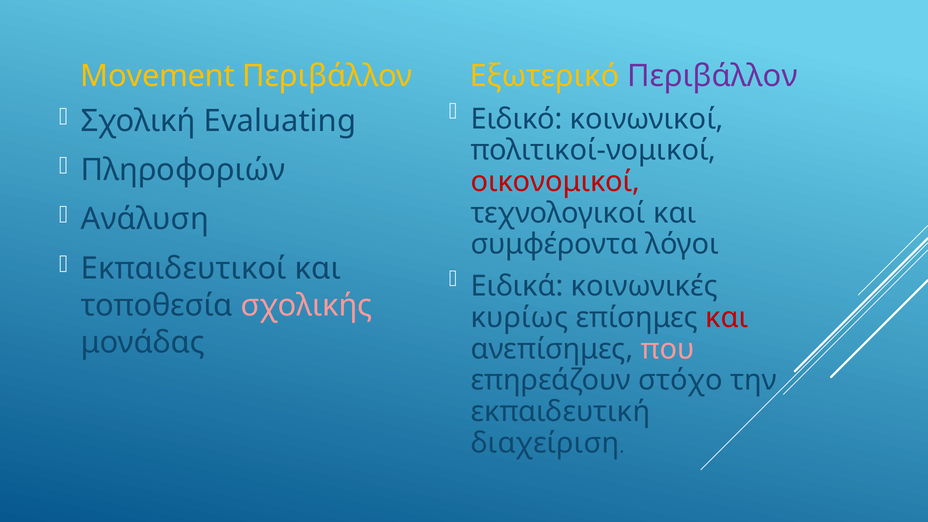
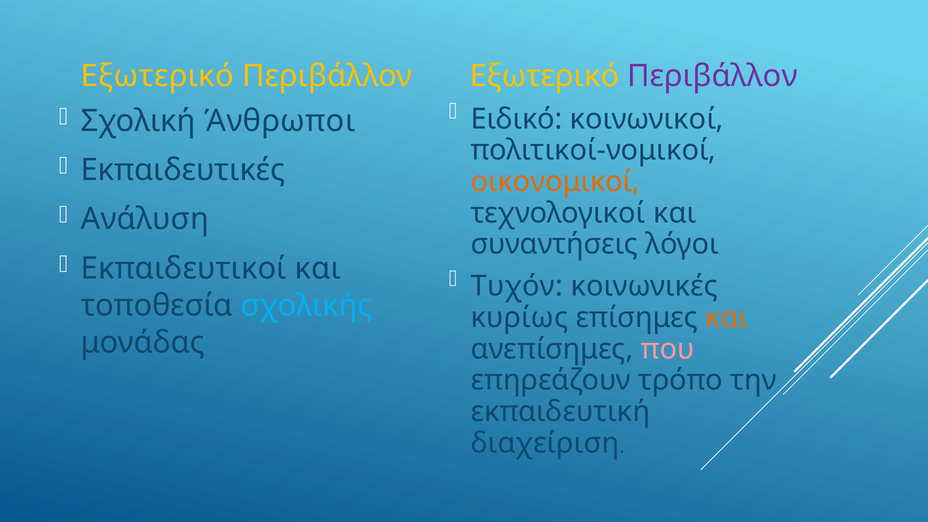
Movement at (158, 76): Movement -> Εξωτερικό
Evaluating: Evaluating -> Άνθρωποι
Πληροφοριών: Πληροφοριών -> Εκπαιδευτικές
οικονομικοί colour: red -> orange
συμφέροντα: συμφέροντα -> συναντήσεις
Ειδικά: Ειδικά -> Τυχόν
σχολικής colour: pink -> light blue
και at (727, 318) colour: red -> orange
στόχο: στόχο -> τρόπο
